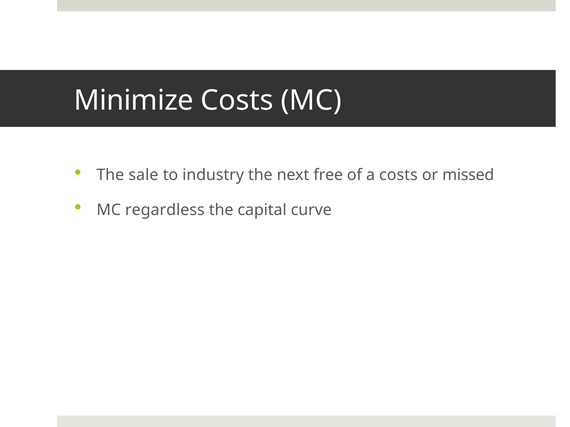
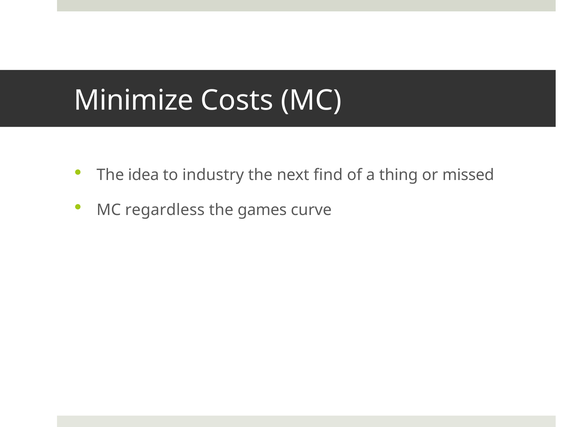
sale: sale -> idea
free: free -> find
a costs: costs -> thing
capital: capital -> games
